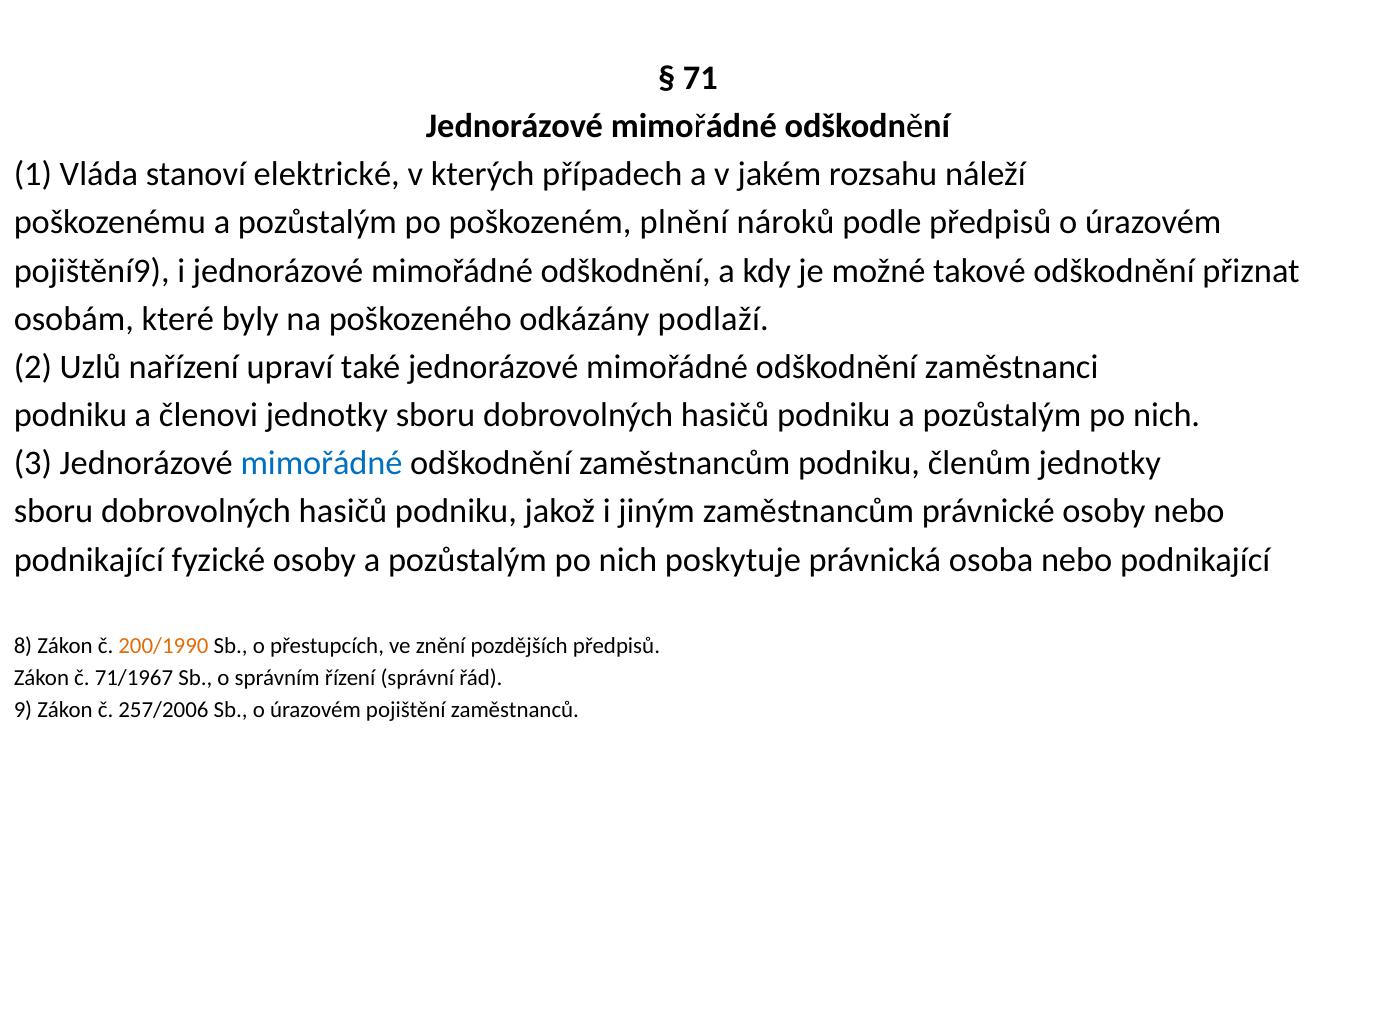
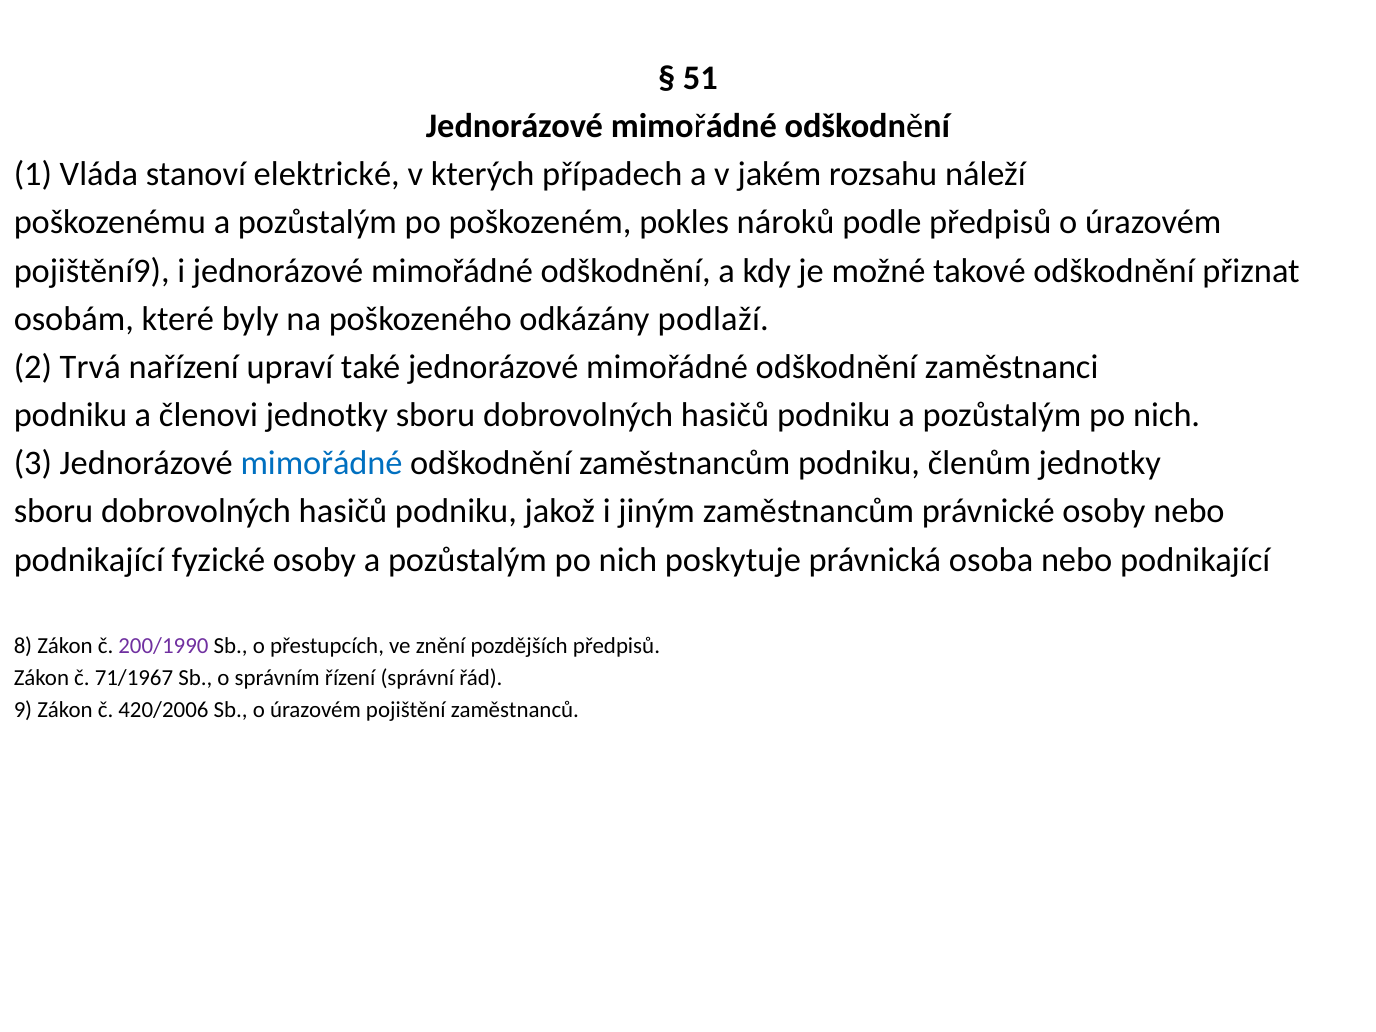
71: 71 -> 51
plnění: plnění -> pokles
Uzlů: Uzlů -> Trvá
200/1990 colour: orange -> purple
257/2006: 257/2006 -> 420/2006
